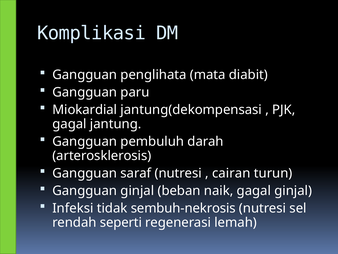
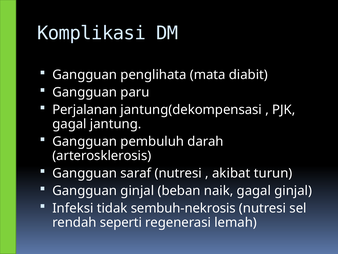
Miokardial: Miokardial -> Perjalanan
cairan: cairan -> akibat
